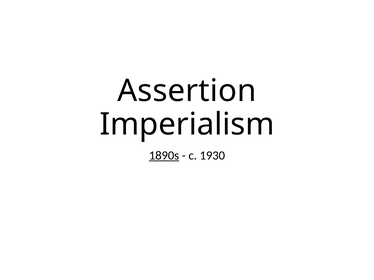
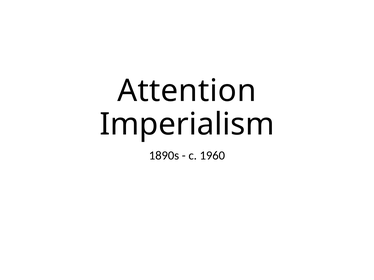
Assertion: Assertion -> Attention
1890s underline: present -> none
1930: 1930 -> 1960
